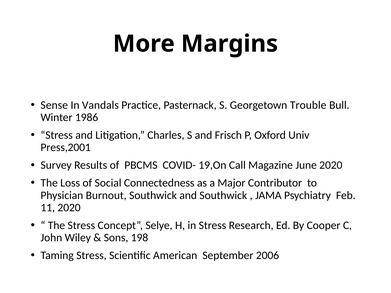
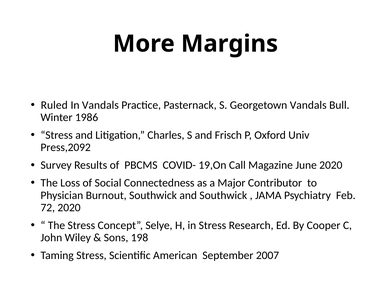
Sense: Sense -> Ruled
Georgetown Trouble: Trouble -> Vandals
Press,2001: Press,2001 -> Press,2092
11: 11 -> 72
2006: 2006 -> 2007
